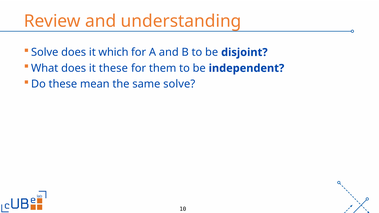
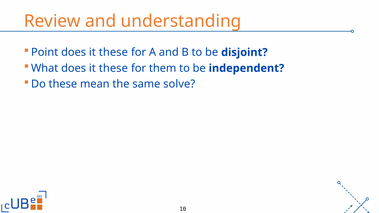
Solve at (45, 52): Solve -> Point
which at (113, 52): which -> these
